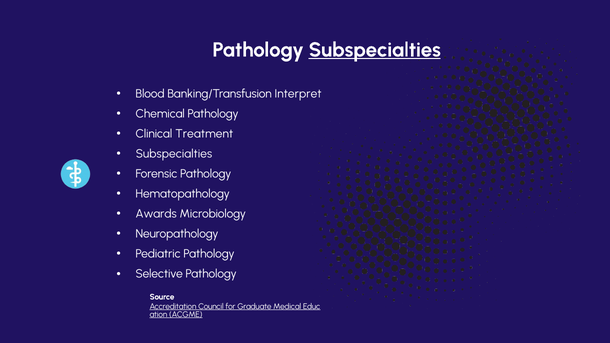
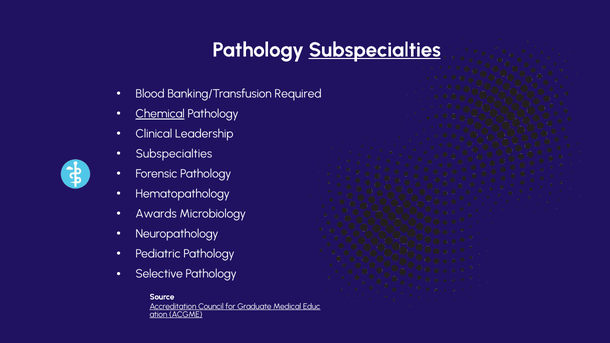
Interpret: Interpret -> Required
Chemical underline: none -> present
Treatment: Treatment -> Leadership
